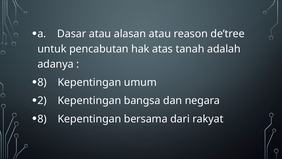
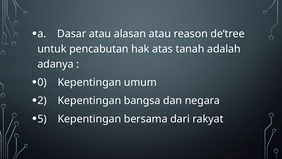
8 at (42, 82): 8 -> 0
8 at (42, 119): 8 -> 5
